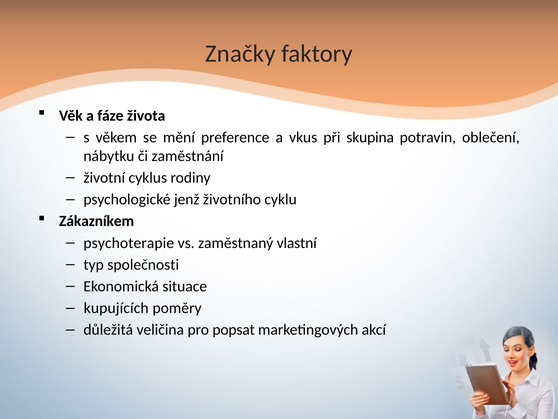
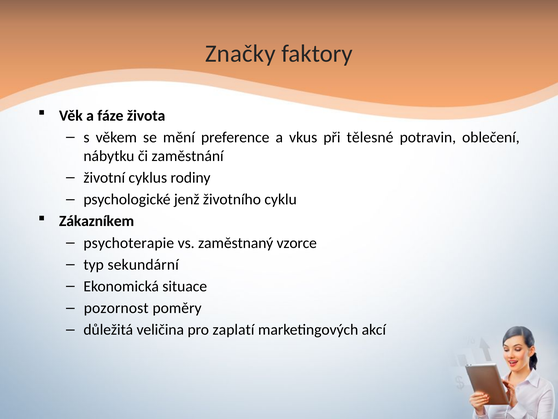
skupina: skupina -> tělesné
vlastní: vlastní -> vzorce
společnosti: společnosti -> sekundární
kupujících: kupujících -> pozornost
popsat: popsat -> zaplatí
